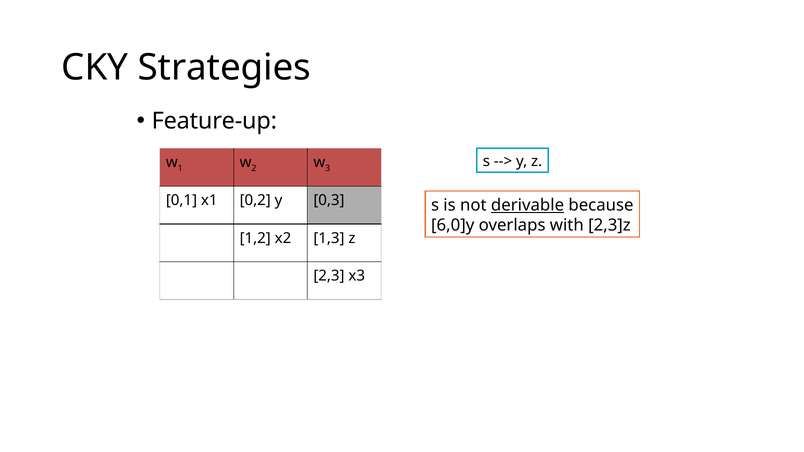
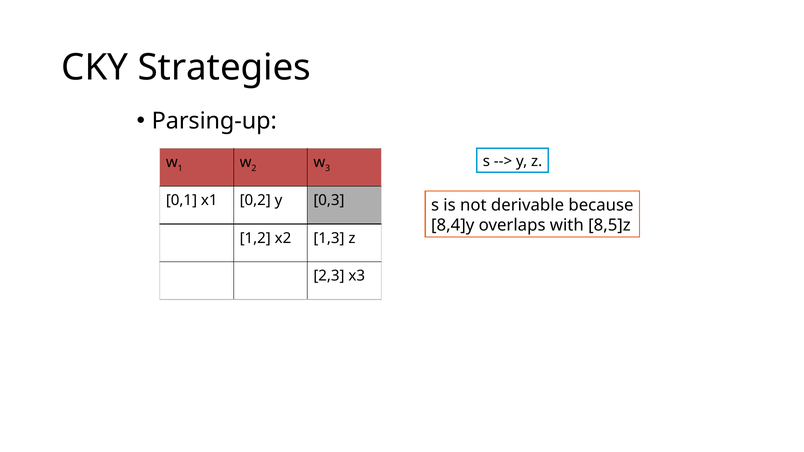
Feature-up: Feature-up -> Parsing-up
derivable underline: present -> none
6,0]y: 6,0]y -> 8,4]y
2,3]z: 2,3]z -> 8,5]z
